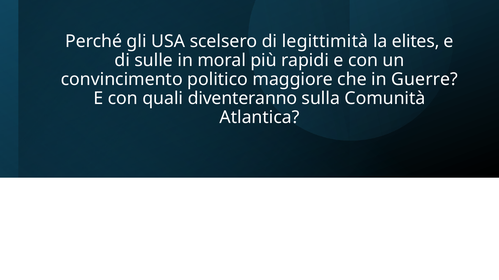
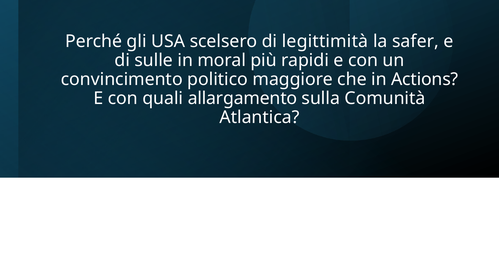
elites: elites -> safer
Guerre: Guerre -> Actions
diventeranno: diventeranno -> allargamento
